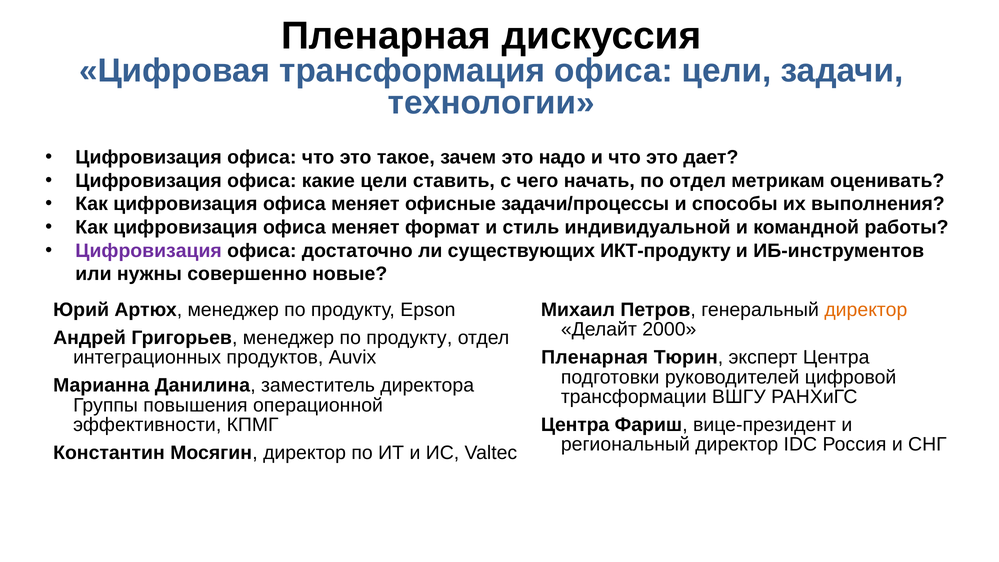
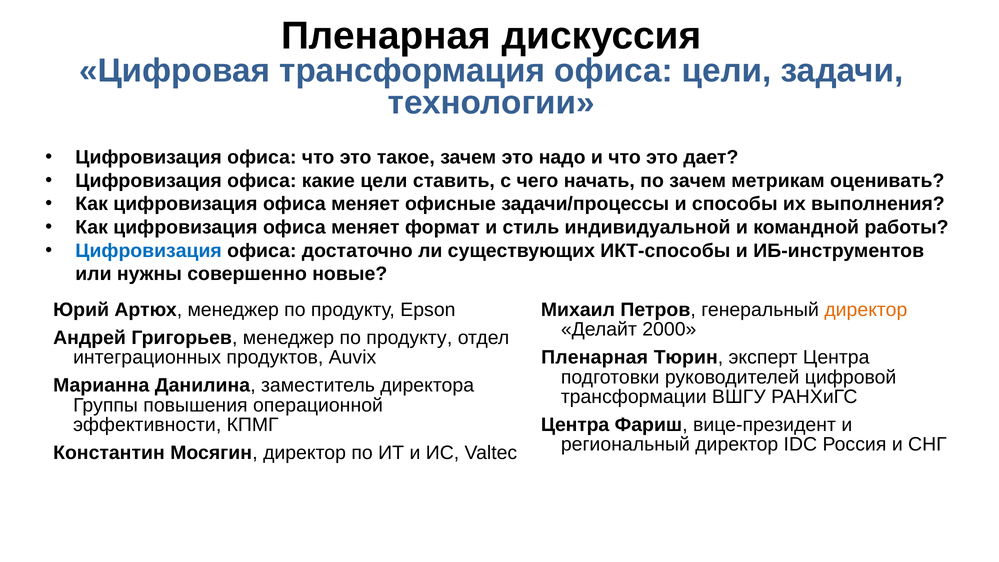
по отдел: отдел -> зачем
Цифровизация at (149, 251) colour: purple -> blue
ИКТ-продукту: ИКТ-продукту -> ИКТ-способы
